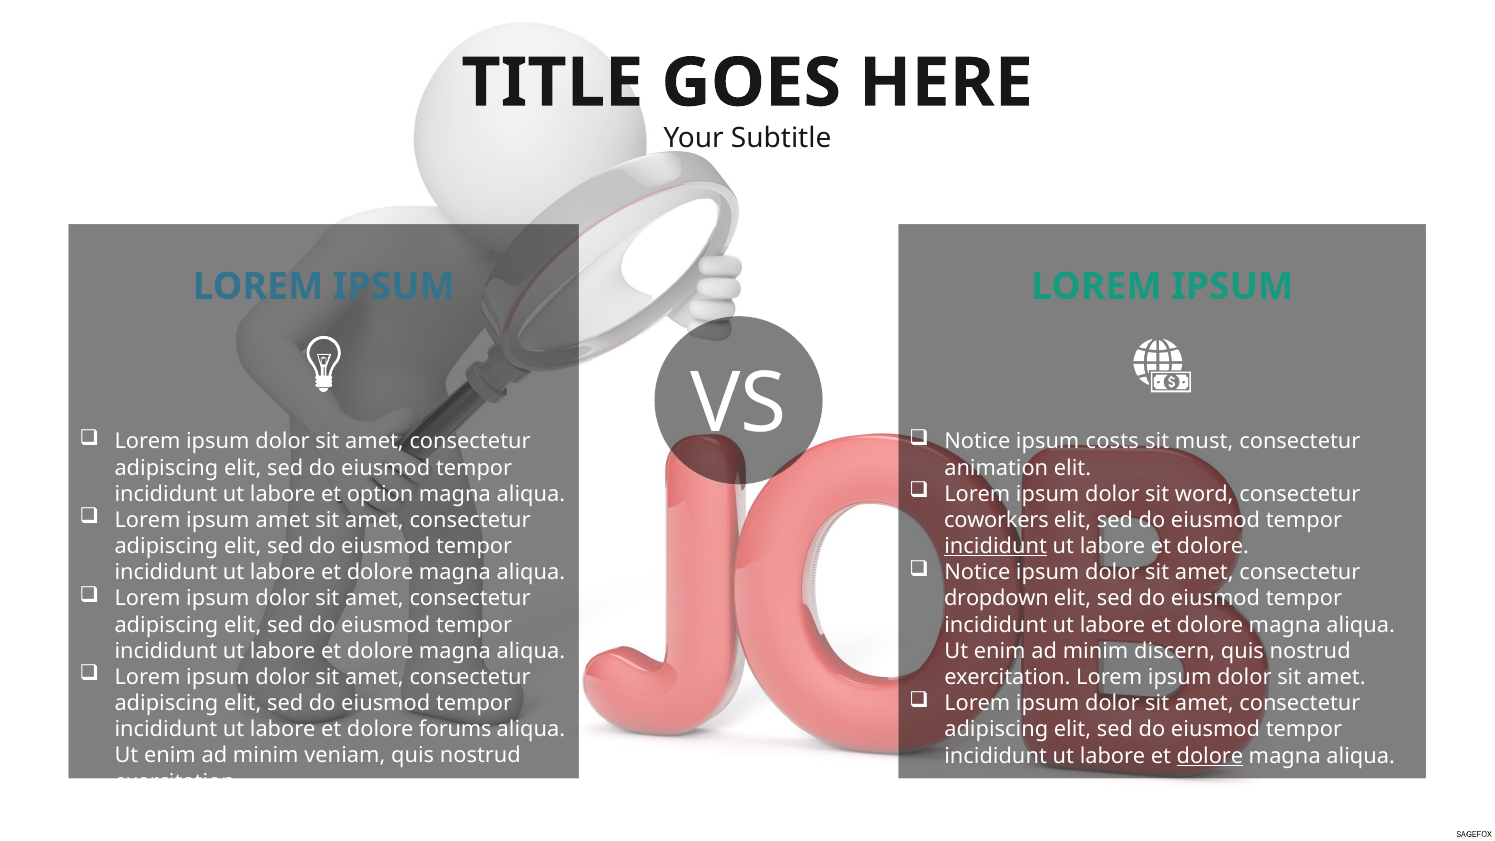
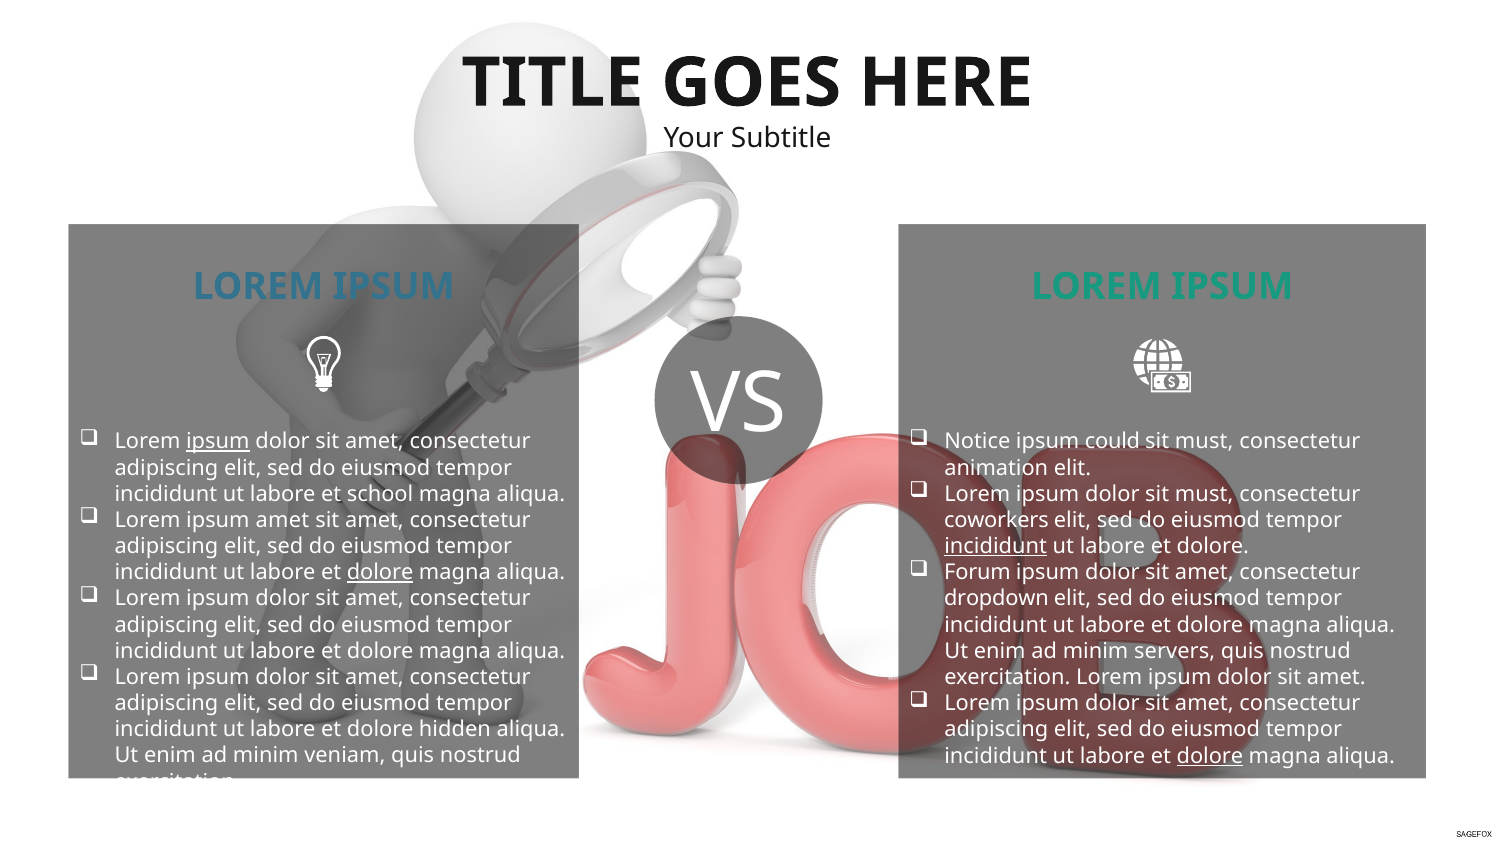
ipsum at (218, 442) underline: none -> present
costs: costs -> could
dolor sit word: word -> must
option: option -> school
Notice at (977, 573): Notice -> Forum
dolore at (380, 572) underline: none -> present
discern: discern -> servers
forums: forums -> hidden
